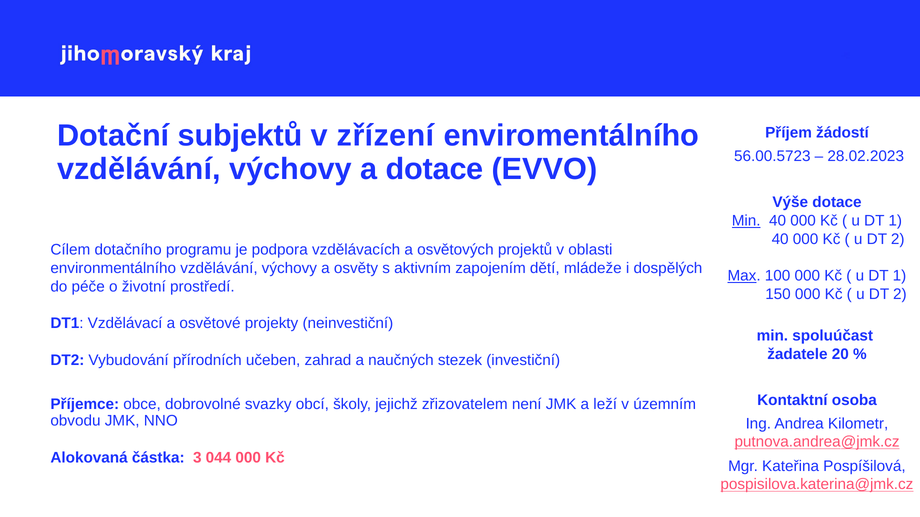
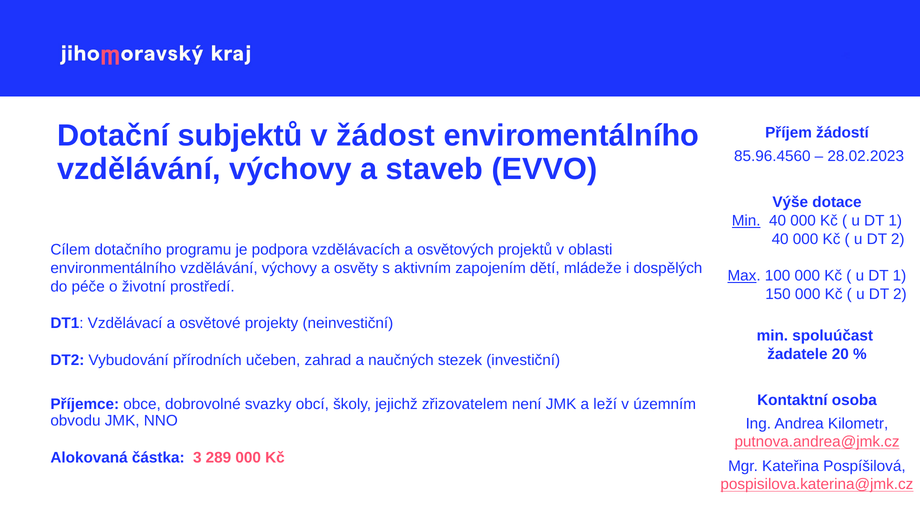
zřízení: zřízení -> žádost
56.00.5723: 56.00.5723 -> 85.96.4560
a dotace: dotace -> staveb
044: 044 -> 289
